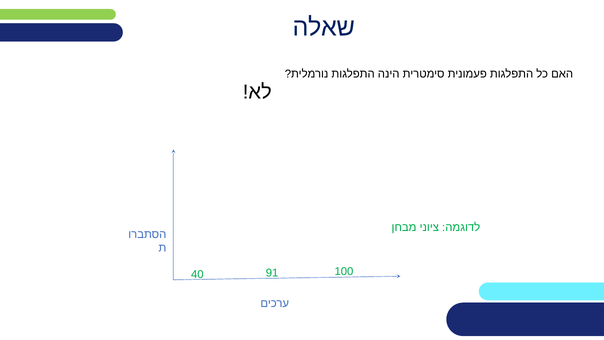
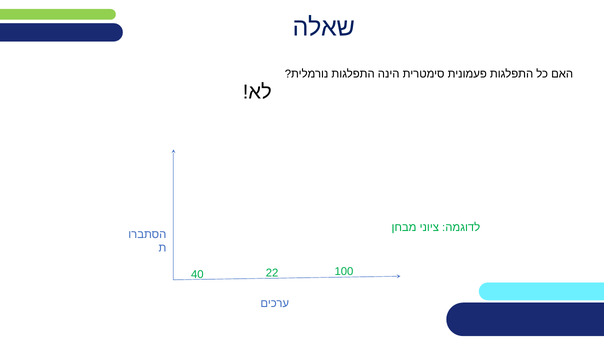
91: 91 -> 22
